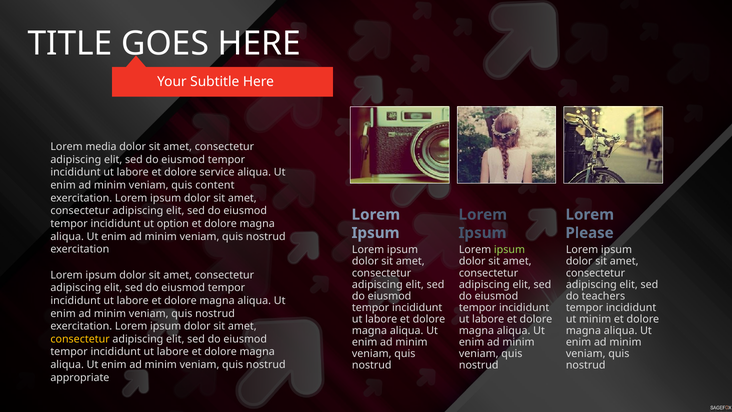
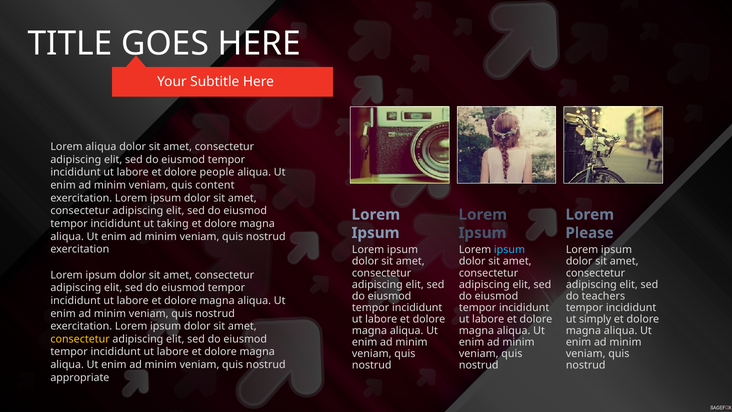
Lorem media: media -> aliqua
service: service -> people
option: option -> taking
ipsum at (509, 250) colour: light green -> light blue
ut minim: minim -> simply
